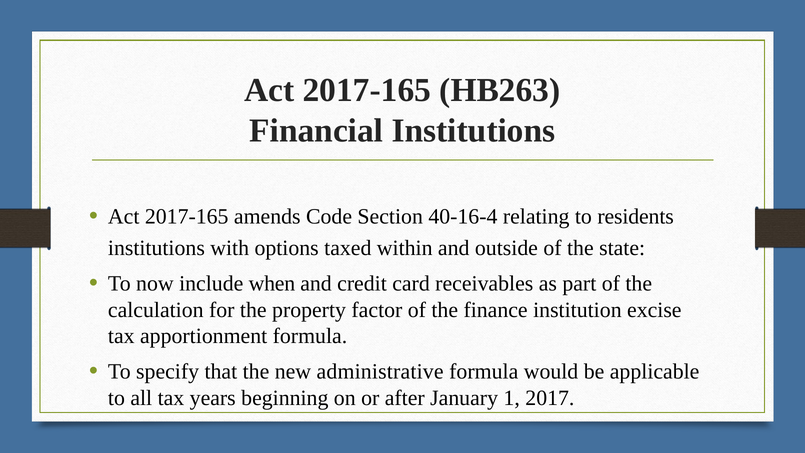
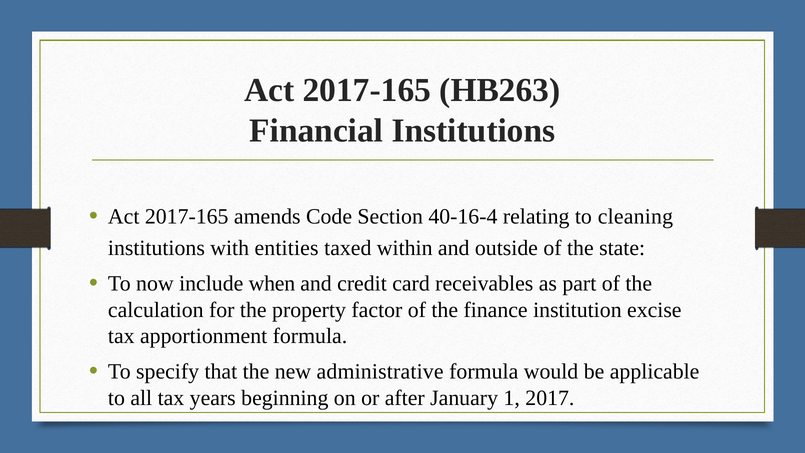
residents: residents -> cleaning
options: options -> entities
